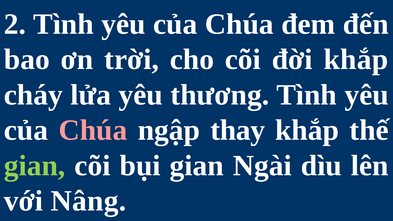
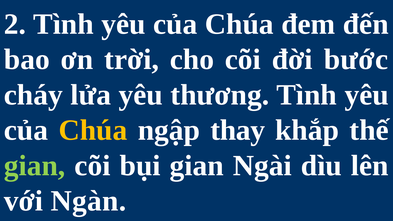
đời khắp: khắp -> bước
Chúa at (93, 130) colour: pink -> yellow
Nâng: Nâng -> Ngàn
